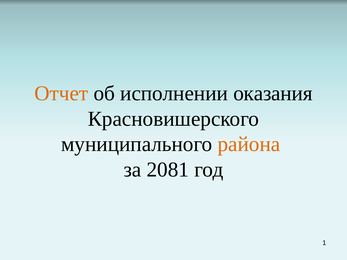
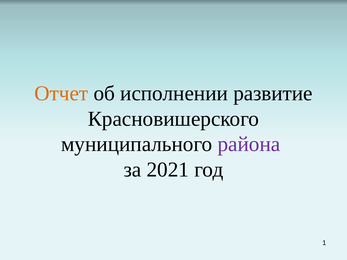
оказания: оказания -> развитие
района colour: orange -> purple
2081: 2081 -> 2021
